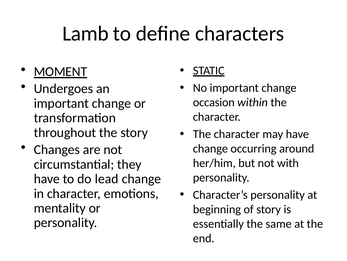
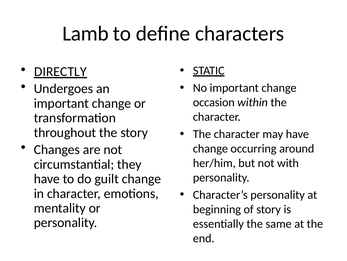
MOMENT: MOMENT -> DIRECTLY
lead: lead -> guilt
